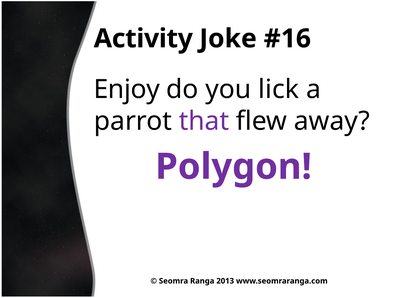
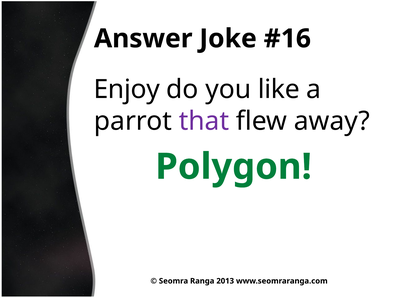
Activity: Activity -> Answer
lick: lick -> like
Polygon colour: purple -> green
